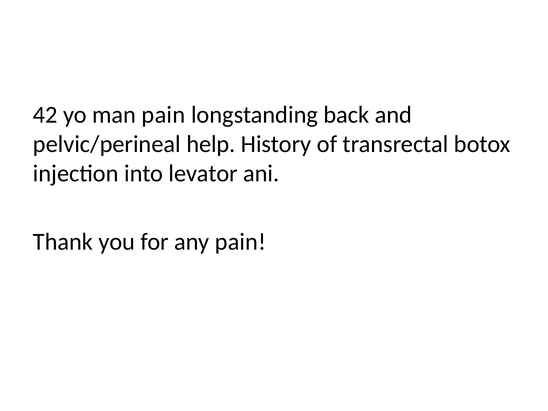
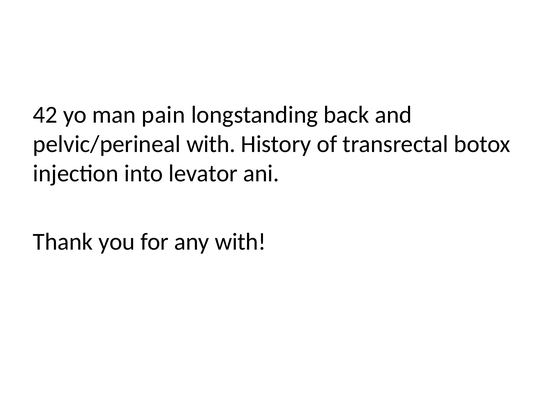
pelvic/perineal help: help -> with
any pain: pain -> with
